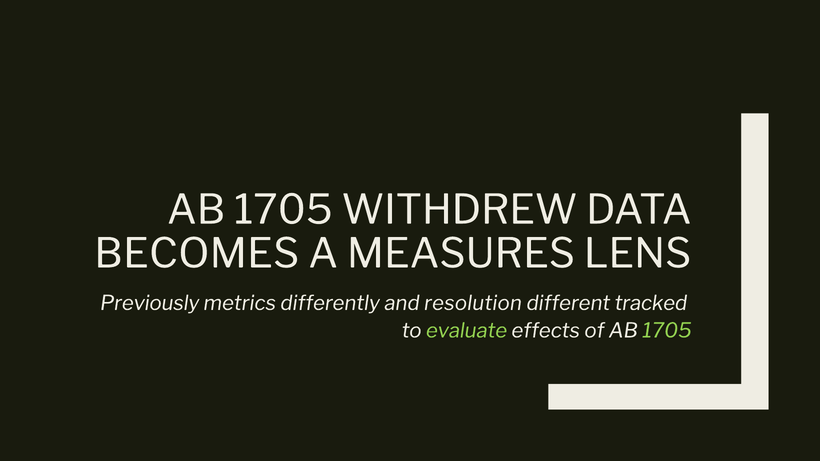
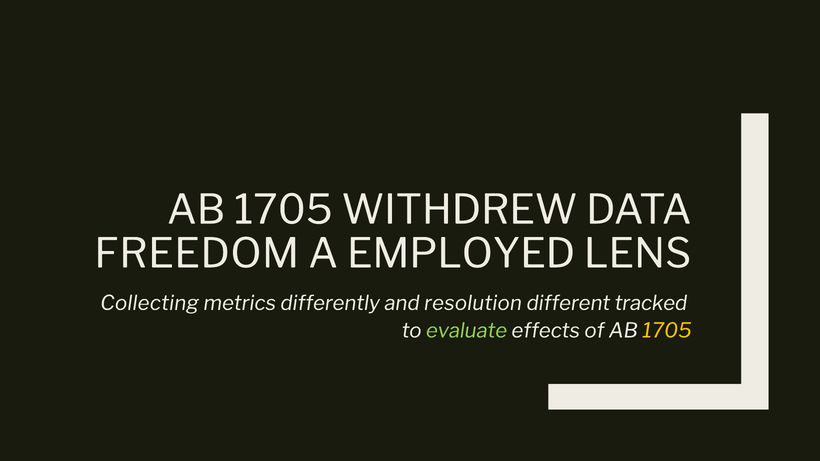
BECOMES: BECOMES -> FREEDOM
MEASURES: MEASURES -> EMPLOYED
Previously: Previously -> Collecting
1705 at (667, 331) colour: light green -> yellow
